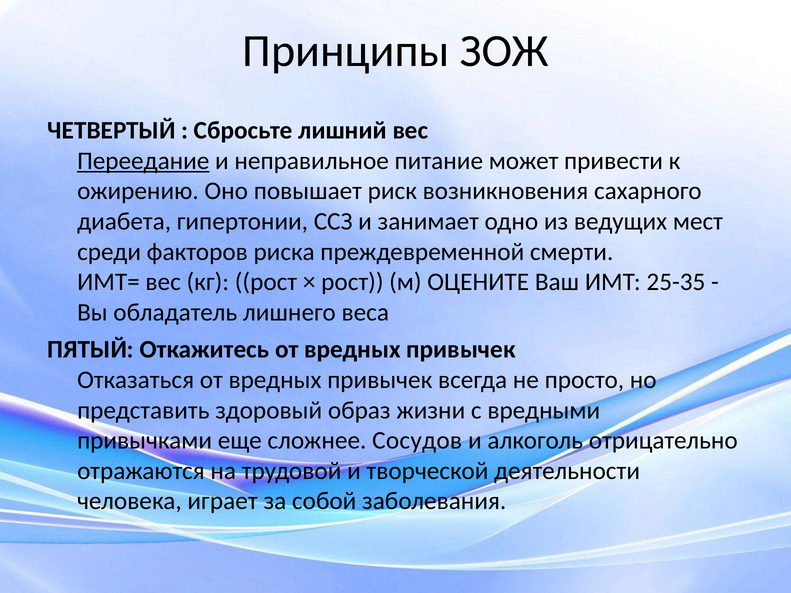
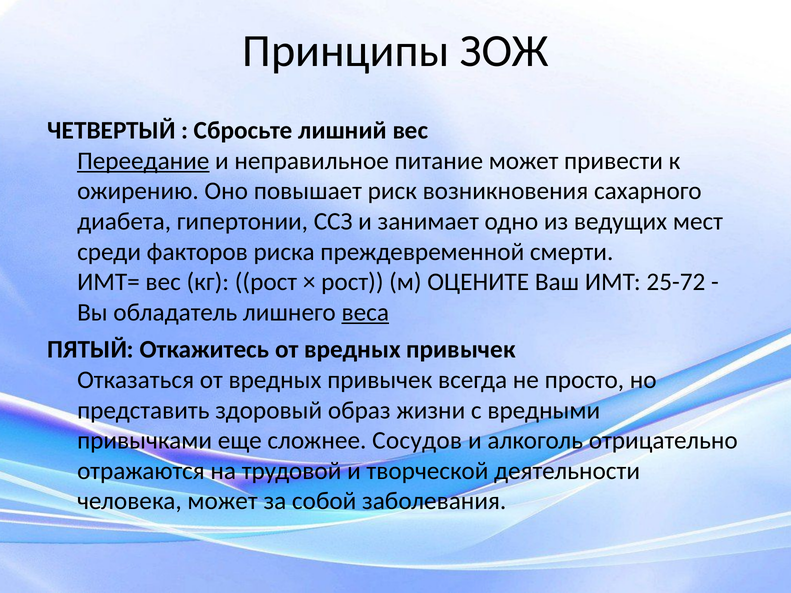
25-35: 25-35 -> 25-72
веса underline: none -> present
человека играет: играет -> может
